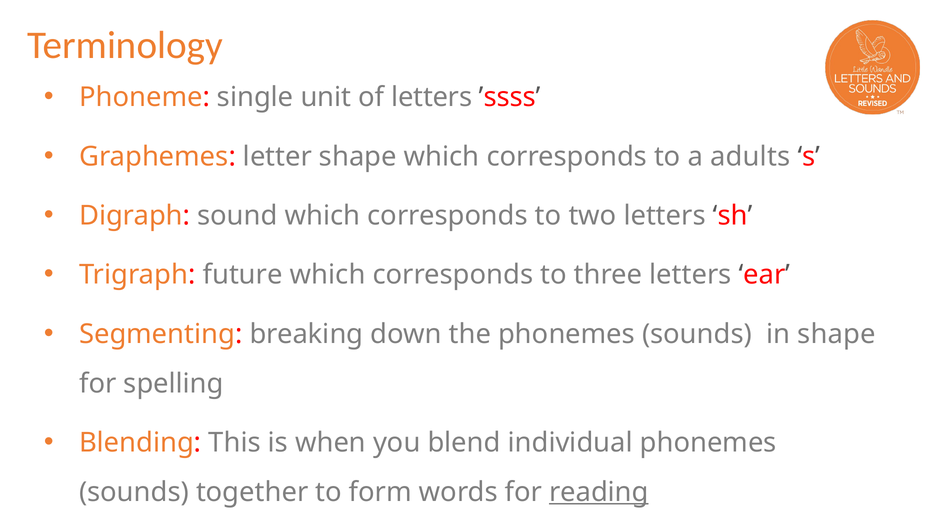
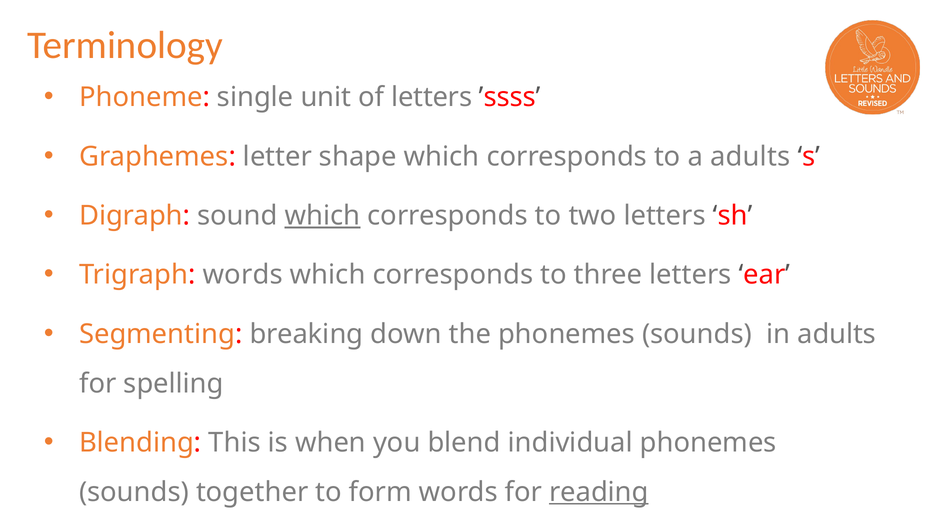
which at (322, 216) underline: none -> present
Trigraph future: future -> words
in shape: shape -> adults
